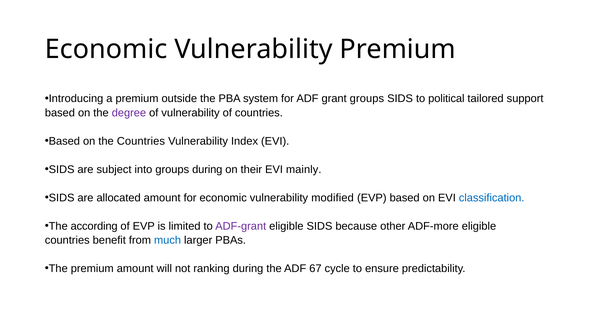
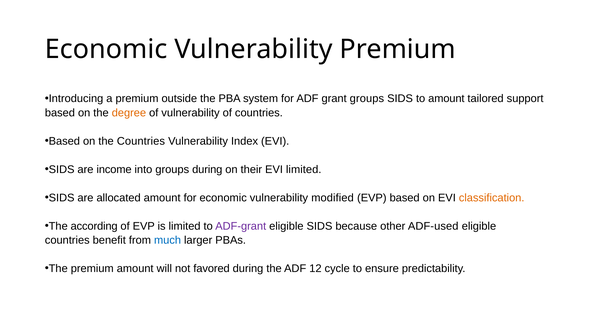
to political: political -> amount
degree colour: purple -> orange
subject: subject -> income
EVI mainly: mainly -> limited
classification colour: blue -> orange
ADF-more: ADF-more -> ADF-used
ranking: ranking -> favored
67: 67 -> 12
